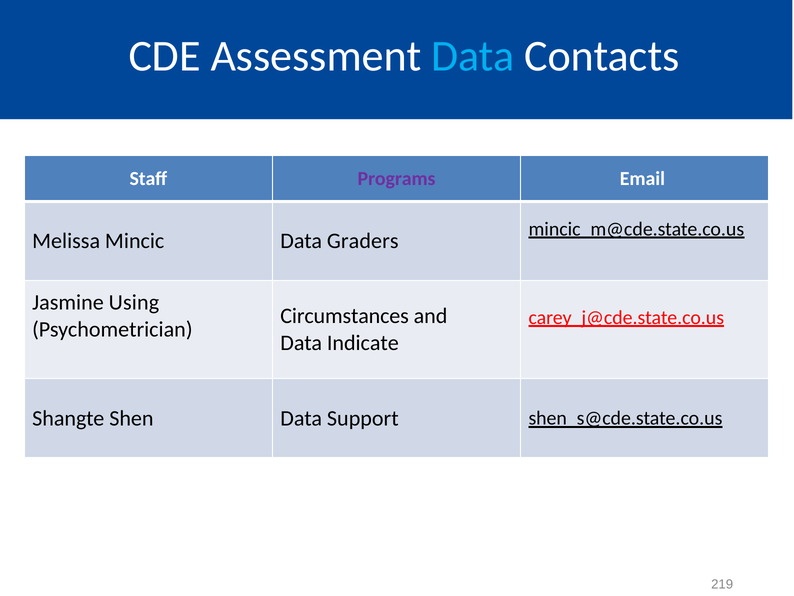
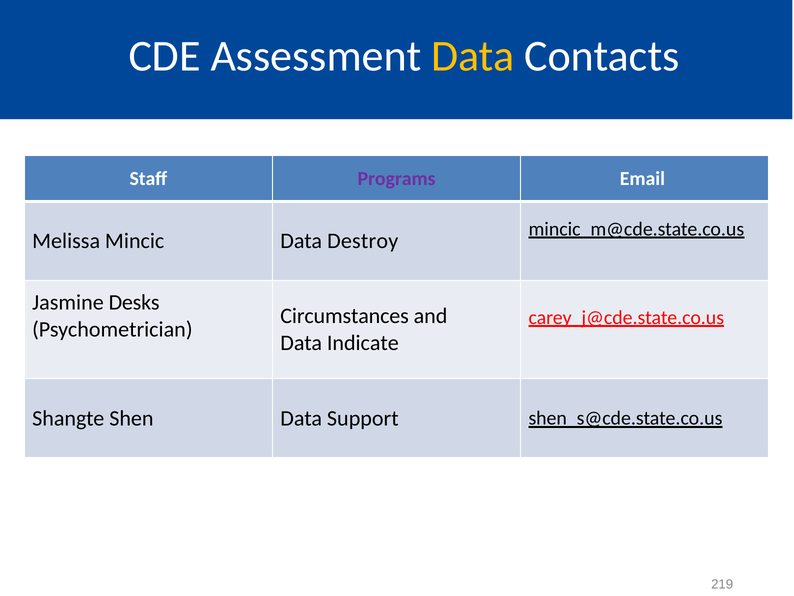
Data at (473, 56) colour: light blue -> yellow
Graders: Graders -> Destroy
Using: Using -> Desks
